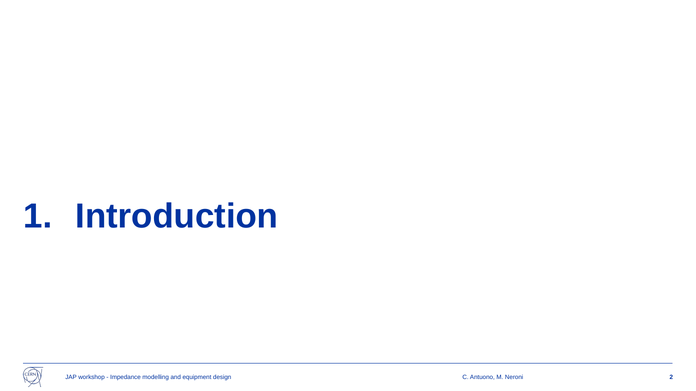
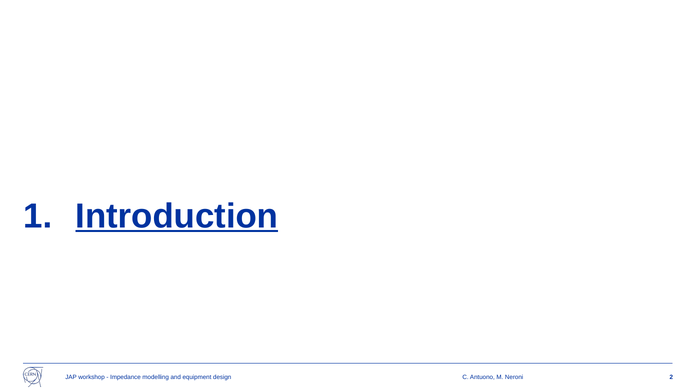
Introduction underline: none -> present
